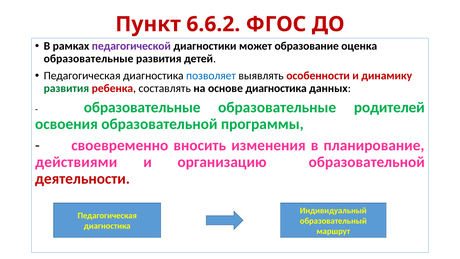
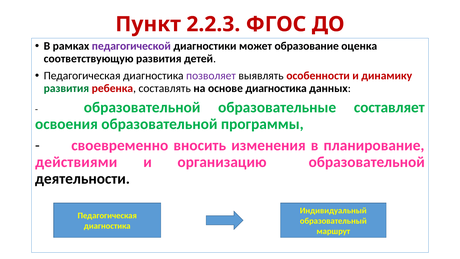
6.6.2: 6.6.2 -> 2.2.3
образовательные at (89, 59): образовательные -> соответствующую
позволяет colour: blue -> purple
образовательные at (142, 107): образовательные -> образовательной
родителей: родителей -> составляет
деятельности colour: red -> black
